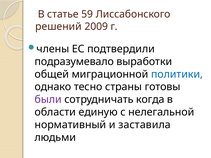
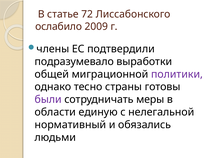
59: 59 -> 72
решений: решений -> ослабило
политики colour: blue -> purple
когда: когда -> меры
заставила: заставила -> обязались
